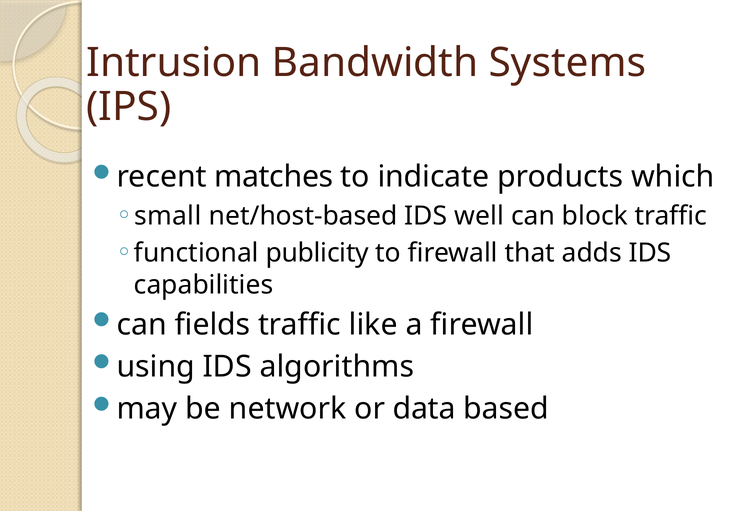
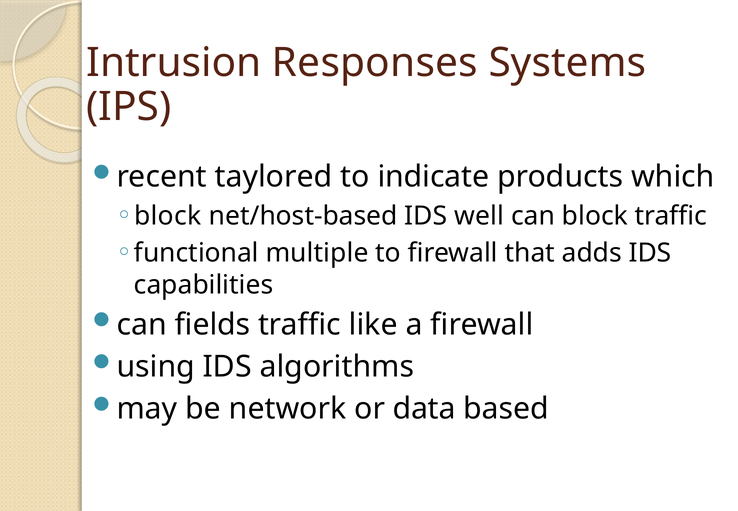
Bandwidth: Bandwidth -> Responses
matches: matches -> taylored
small at (168, 216): small -> block
publicity: publicity -> multiple
